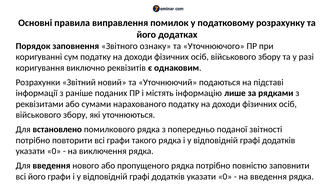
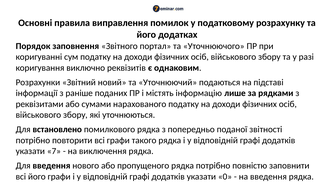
ознаку: ознаку -> портал
0 at (54, 151): 0 -> 7
